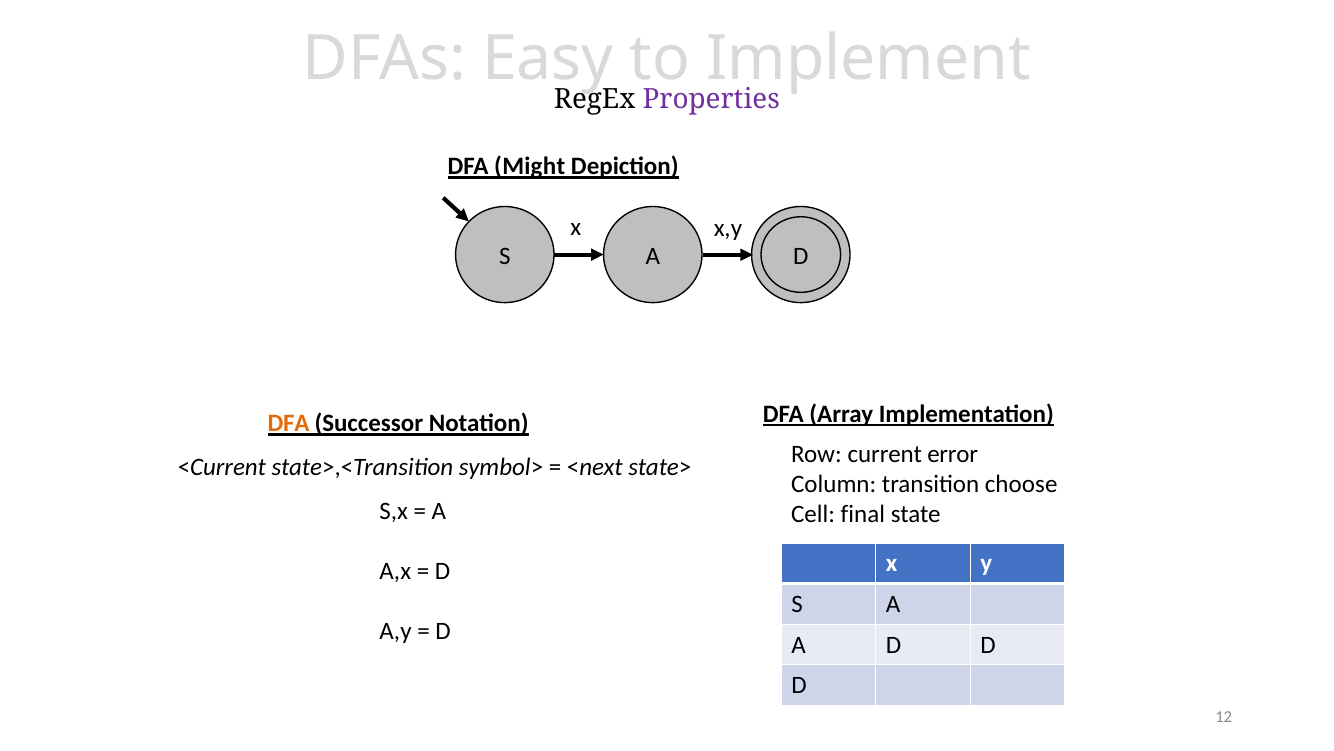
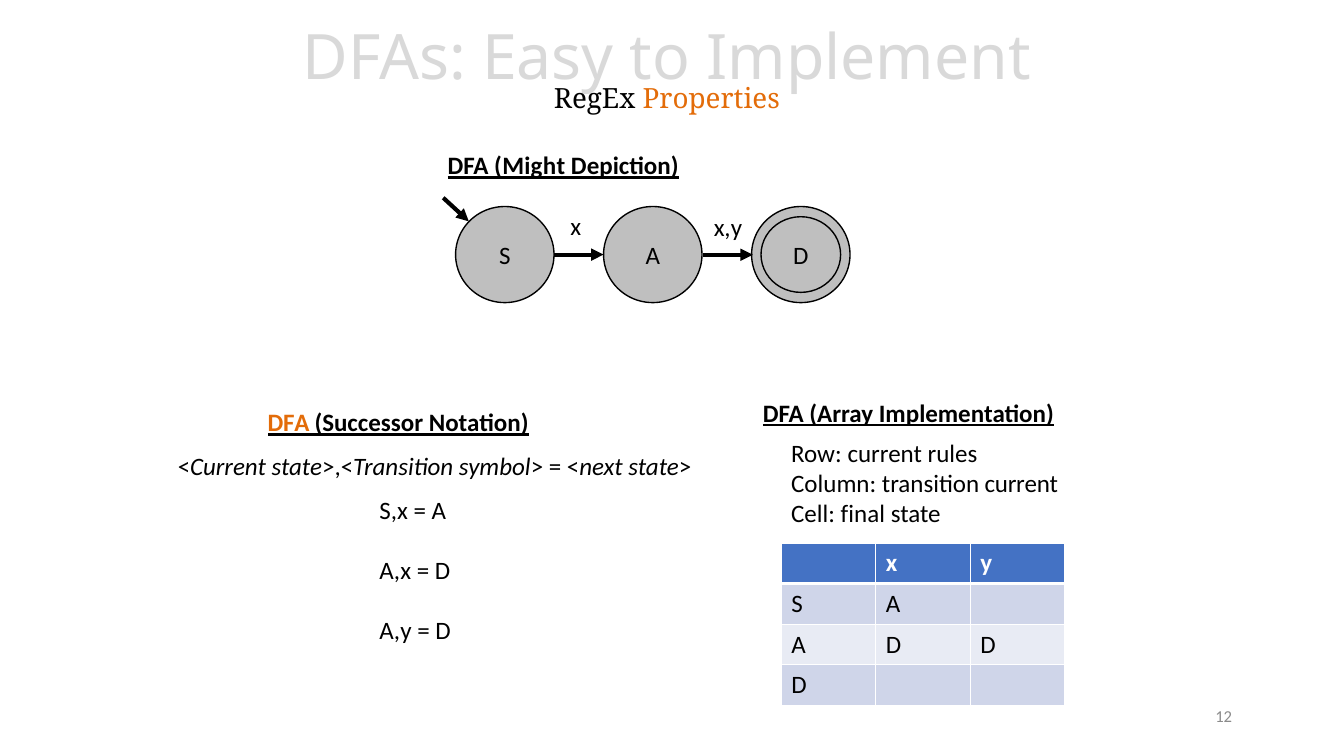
Properties colour: purple -> orange
error: error -> rules
transition choose: choose -> current
